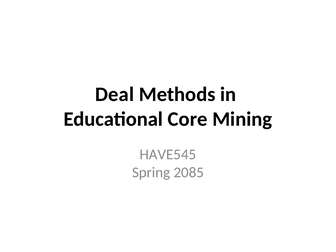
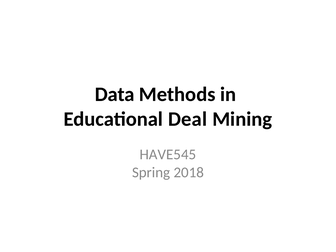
Deal: Deal -> Data
Core: Core -> Deal
2085: 2085 -> 2018
